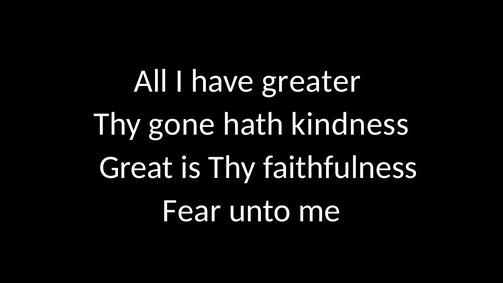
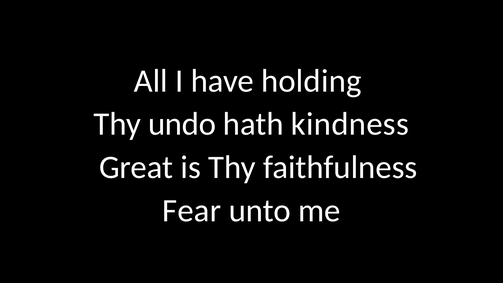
greater: greater -> holding
gone: gone -> undo
